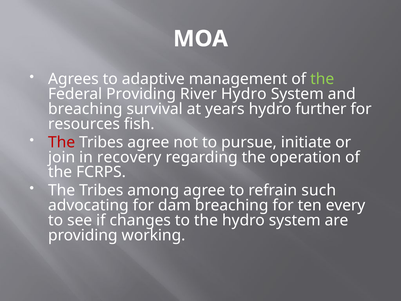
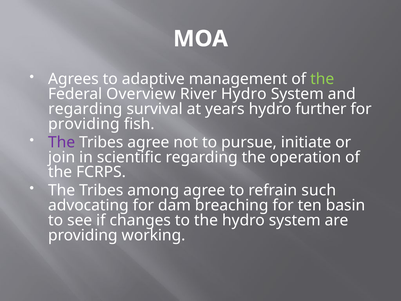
Federal Providing: Providing -> Overview
breaching at (85, 109): breaching -> regarding
resources at (84, 124): resources -> providing
The at (62, 142) colour: red -> purple
recovery: recovery -> scientific
every: every -> basin
